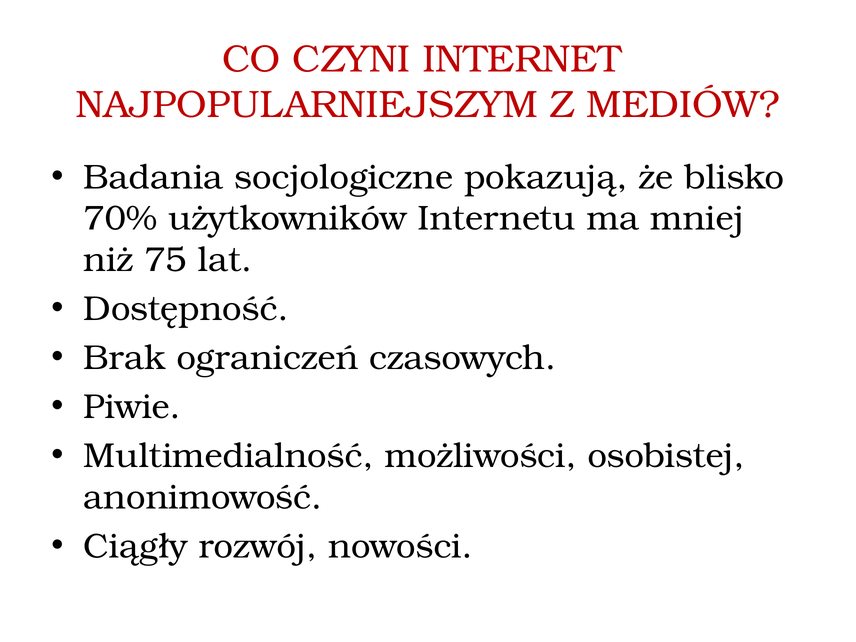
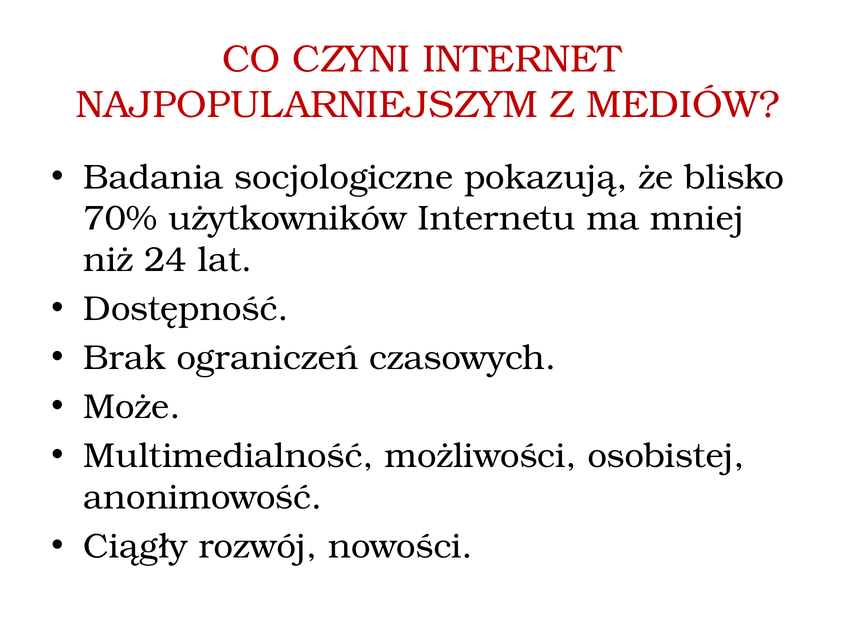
75: 75 -> 24
Piwie: Piwie -> Może
